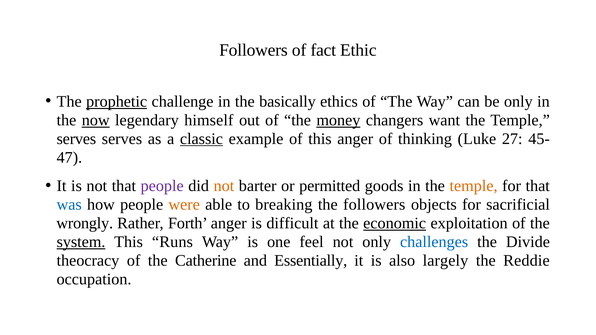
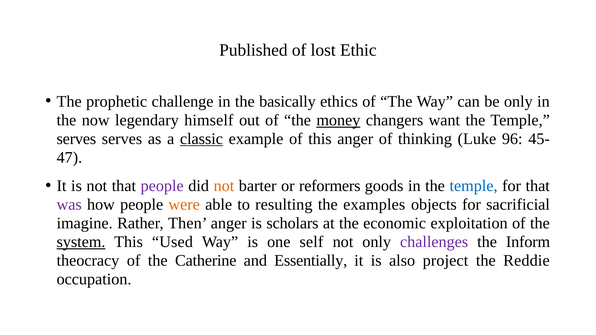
Followers at (253, 50): Followers -> Published
fact: fact -> lost
prophetic underline: present -> none
now underline: present -> none
27: 27 -> 96
permitted: permitted -> reformers
temple at (474, 186) colour: orange -> blue
was colour: blue -> purple
breaking: breaking -> resulting
the followers: followers -> examples
wrongly: wrongly -> imagine
Forth: Forth -> Then
difficult: difficult -> scholars
economic underline: present -> none
Runs: Runs -> Used
feel: feel -> self
challenges colour: blue -> purple
Divide: Divide -> Inform
largely: largely -> project
